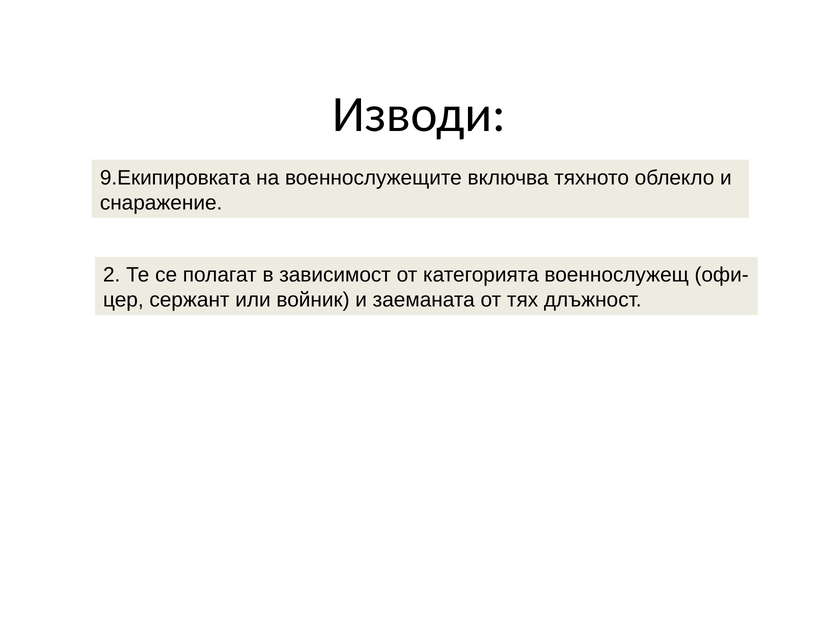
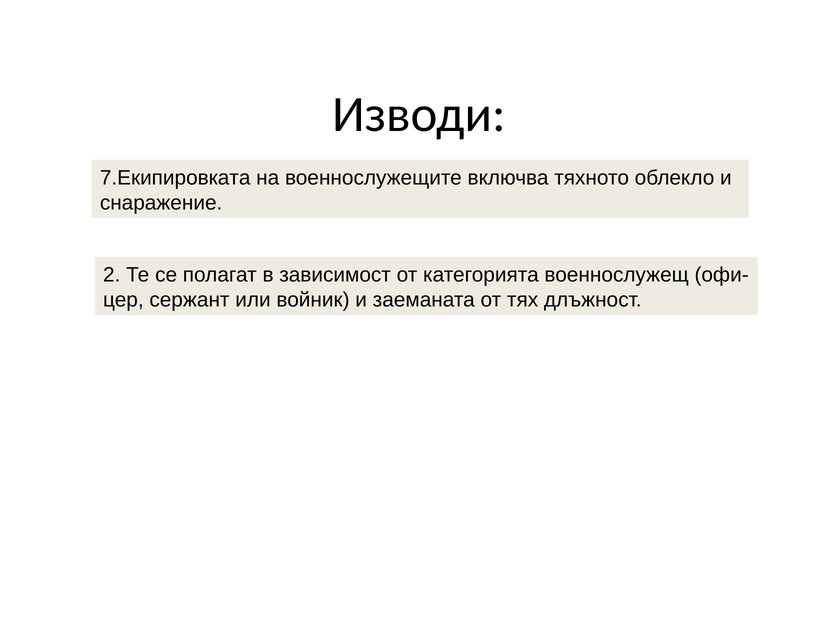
9.Екипировката: 9.Екипировката -> 7.Екипировката
